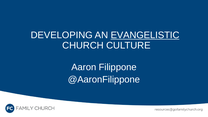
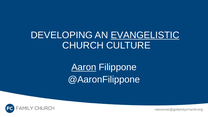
Aaron underline: none -> present
